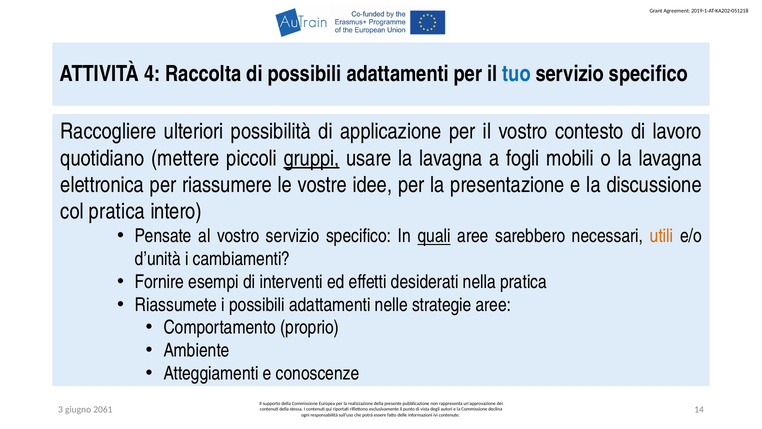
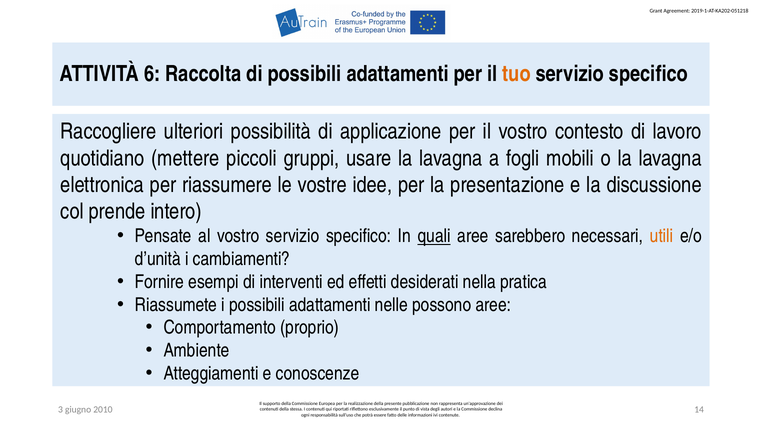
4: 4 -> 6
tuo colour: blue -> orange
gruppi underline: present -> none
col pratica: pratica -> prende
strategie: strategie -> possono
2061: 2061 -> 2010
